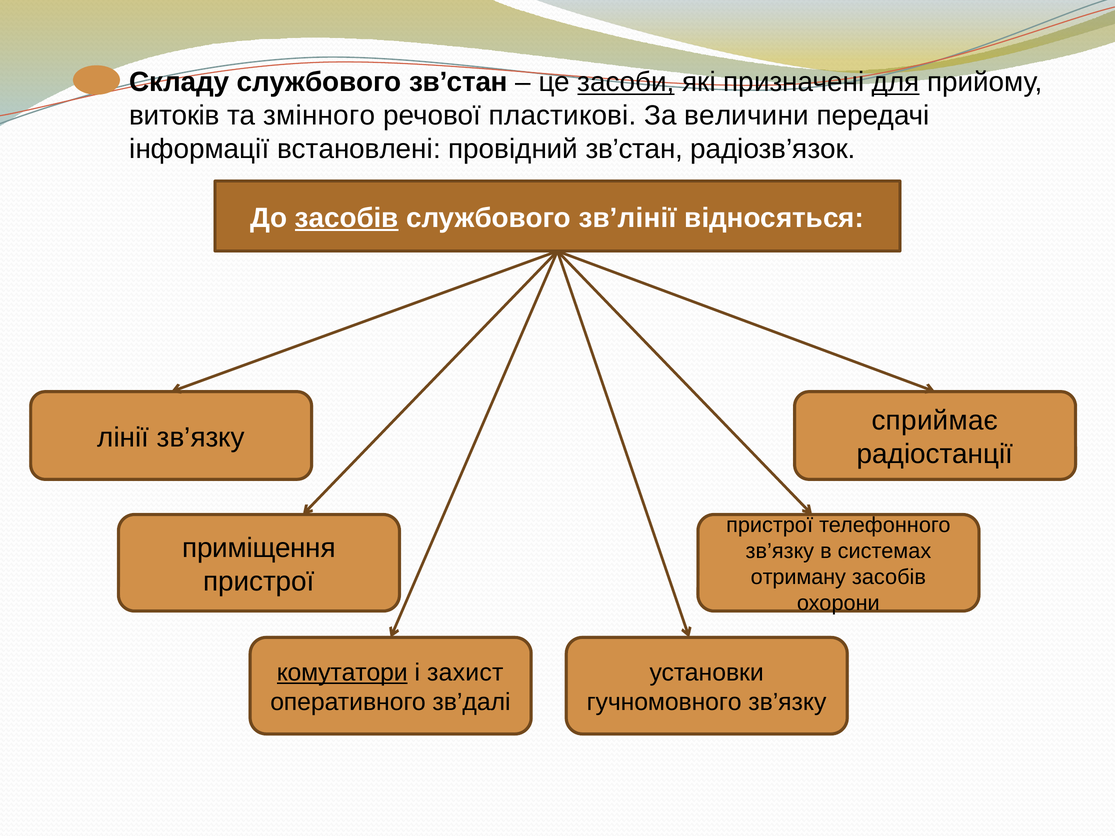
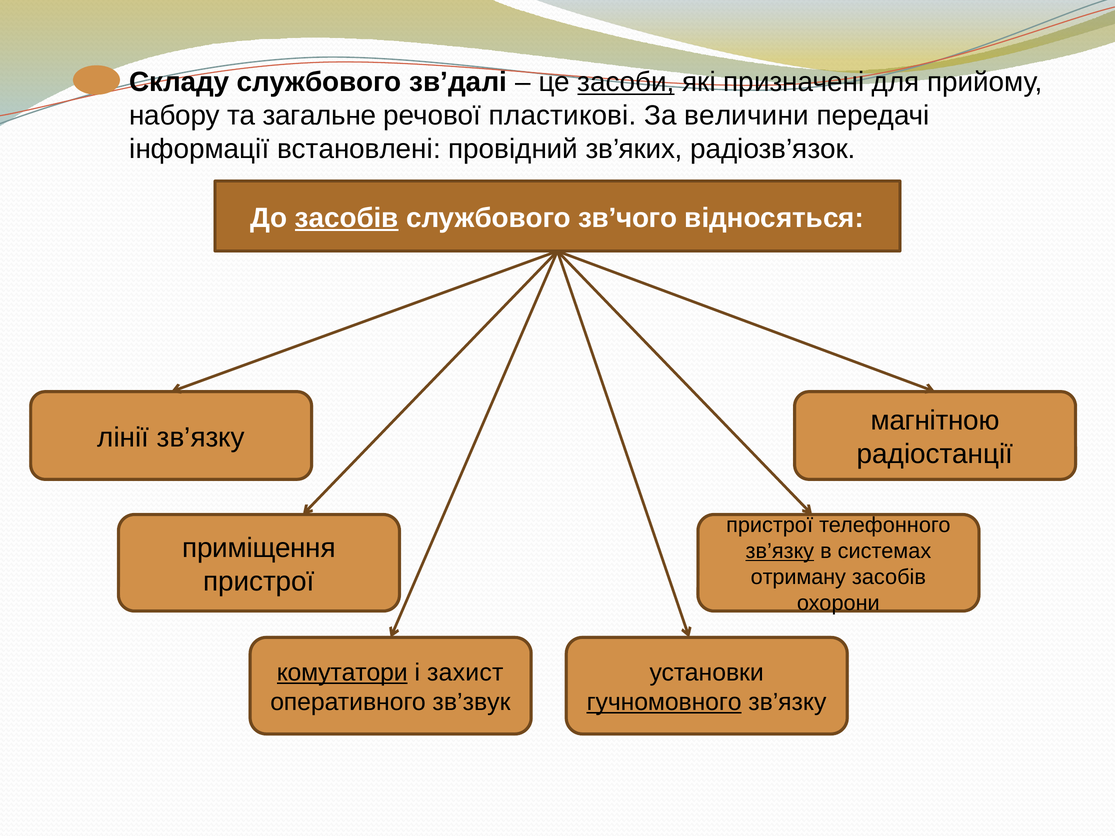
службового зв’стан: зв’стан -> зв’далі
для underline: present -> none
витоків: витоків -> набору
змінного: змінного -> загальне
провідний зв’стан: зв’стан -> зв’яких
зв’лінії: зв’лінії -> зв’чого
сприймає: сприймає -> магнітною
зв’язку at (780, 551) underline: none -> present
зв’далі: зв’далі -> зв’звук
гучномовного underline: none -> present
